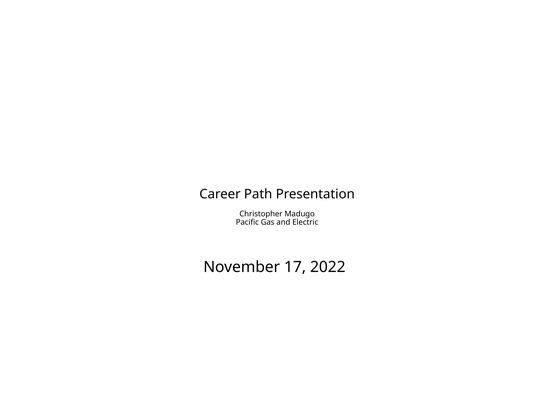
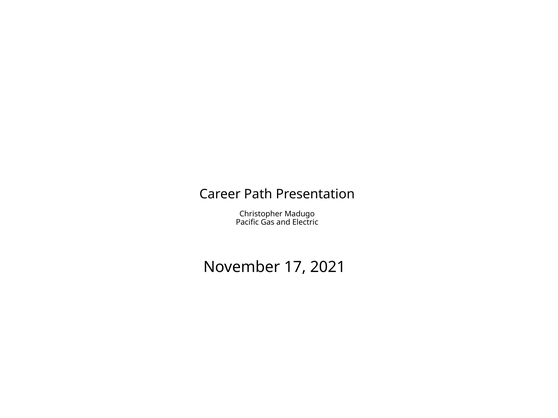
2022: 2022 -> 2021
